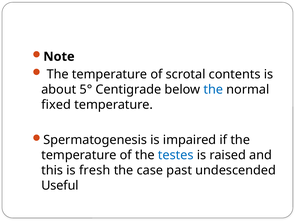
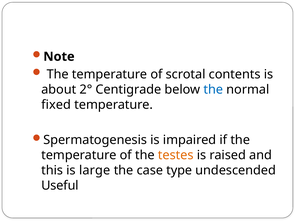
5°: 5° -> 2°
testes colour: blue -> orange
fresh: fresh -> large
past: past -> type
